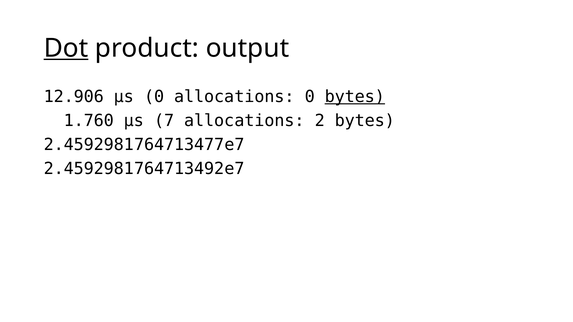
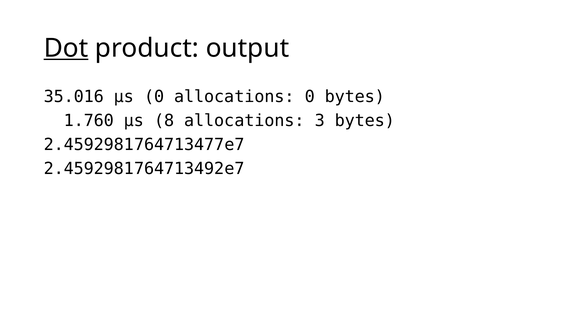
12.906: 12.906 -> 35.016
bytes at (355, 97) underline: present -> none
7: 7 -> 8
2: 2 -> 3
